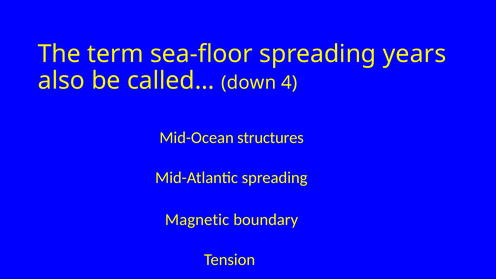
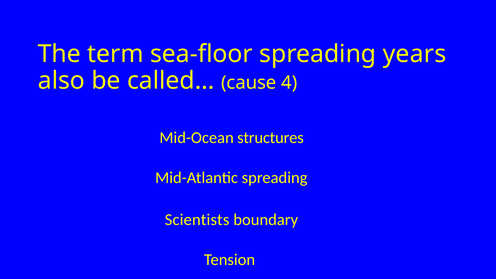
down: down -> cause
Magnetic: Magnetic -> Scientists
